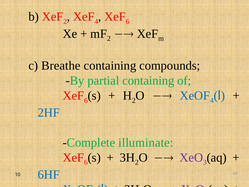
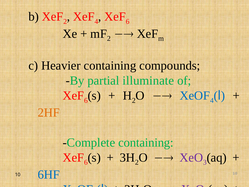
Breathe: Breathe -> Heavier
partial containing: containing -> illuminate
2HF colour: blue -> orange
Complete illuminate: illuminate -> containing
